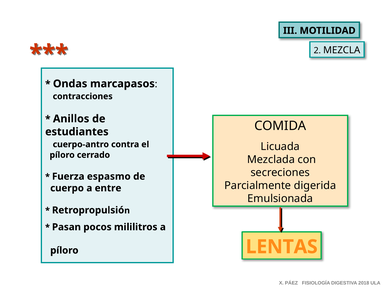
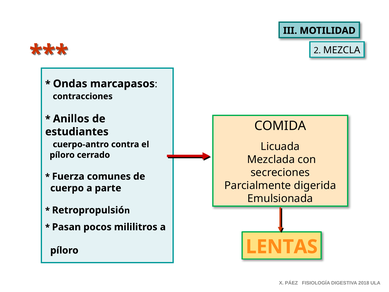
espasmo: espasmo -> comunes
entre: entre -> parte
